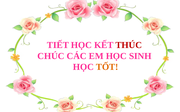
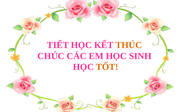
THÚC colour: red -> orange
